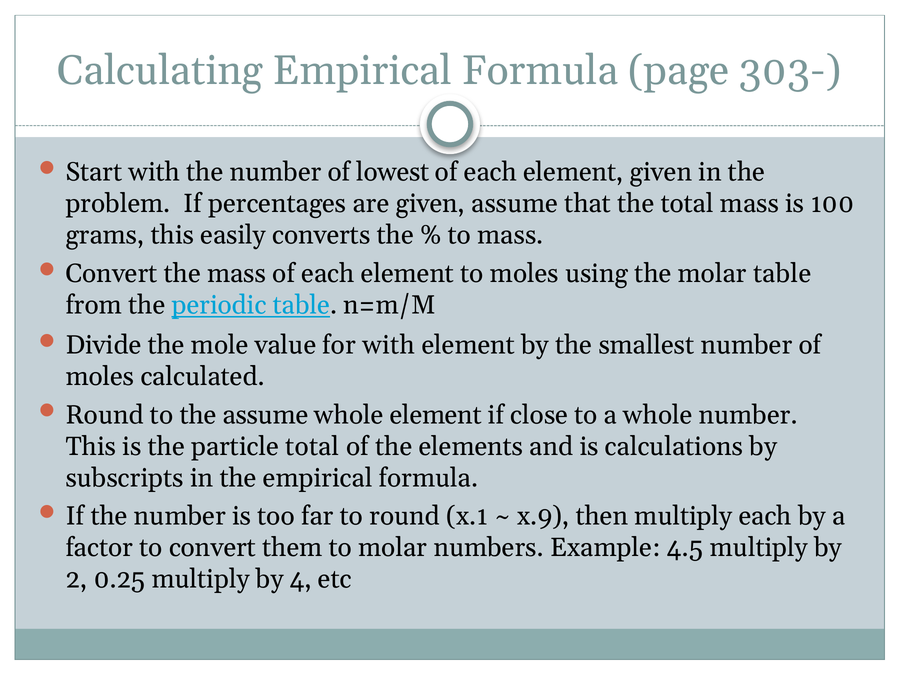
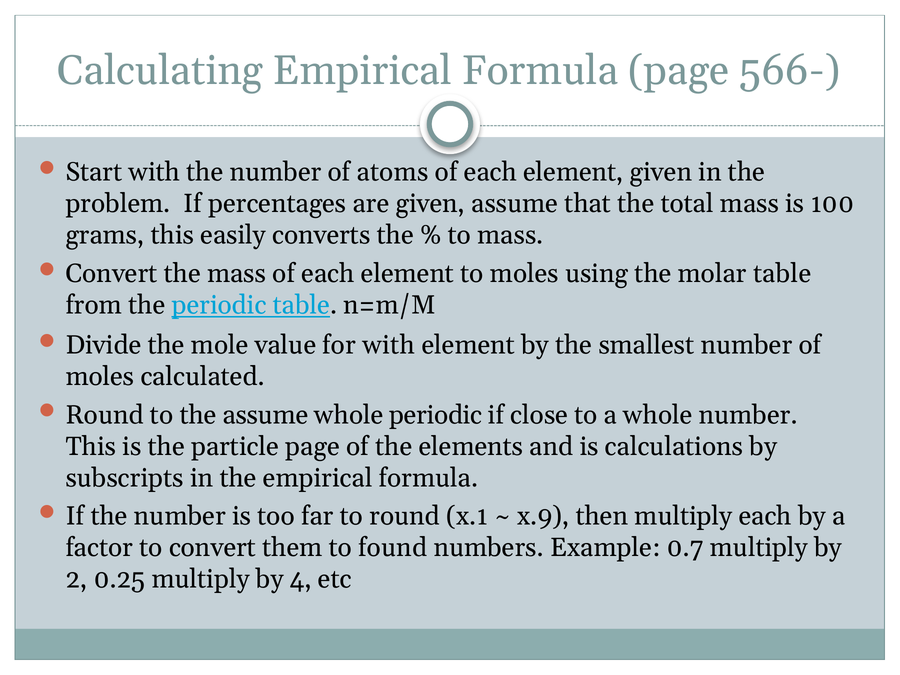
303-: 303- -> 566-
lowest: lowest -> atoms
whole element: element -> periodic
particle total: total -> page
to molar: molar -> found
4.5: 4.5 -> 0.7
